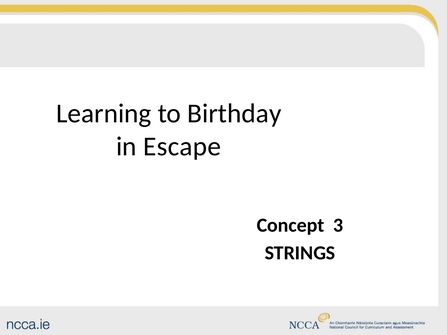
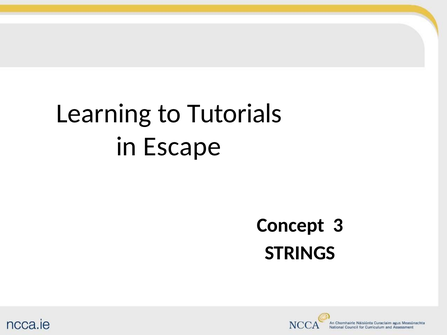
Birthday: Birthday -> Tutorials
